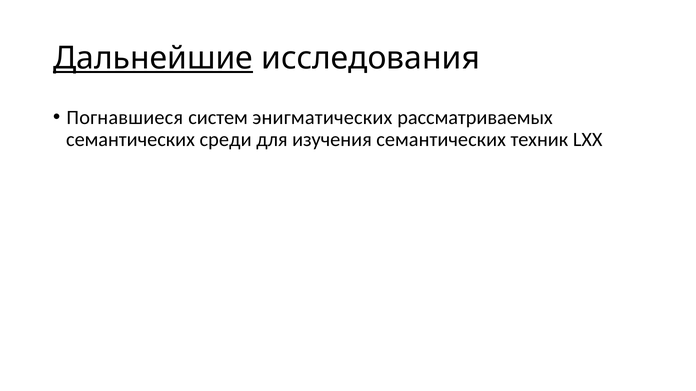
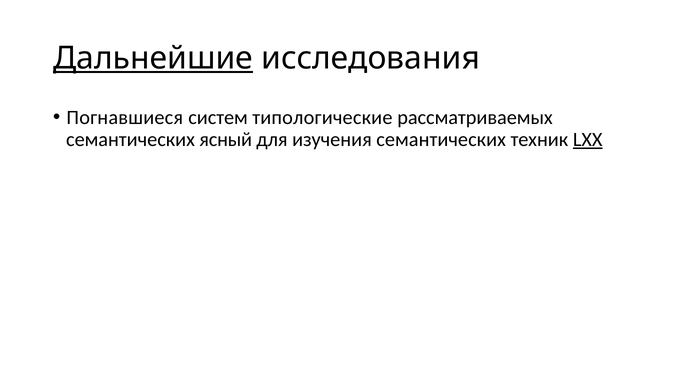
энигматических: энигматических -> типологические
среди: среди -> ясный
LXX underline: none -> present
